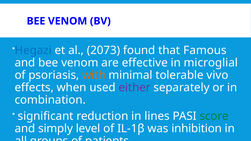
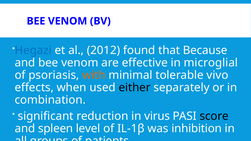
2073: 2073 -> 2012
Famous: Famous -> Because
either colour: purple -> black
lines: lines -> virus
score colour: green -> black
simply: simply -> spleen
